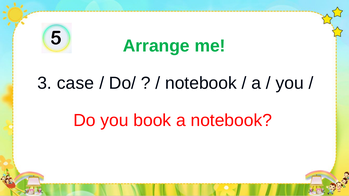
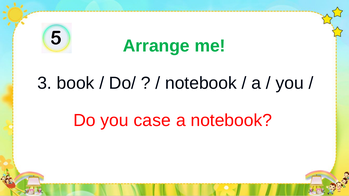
case: case -> book
book: book -> case
